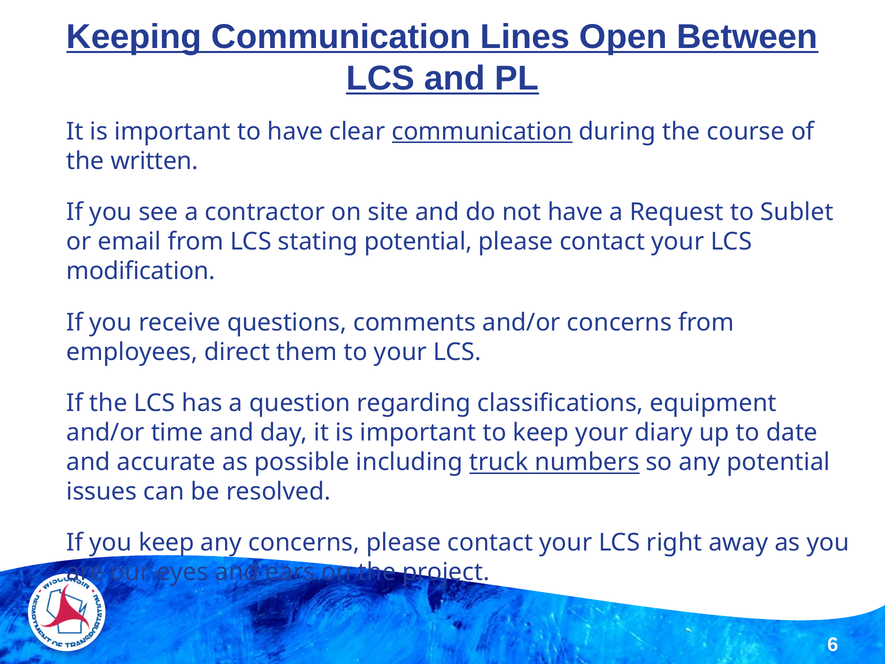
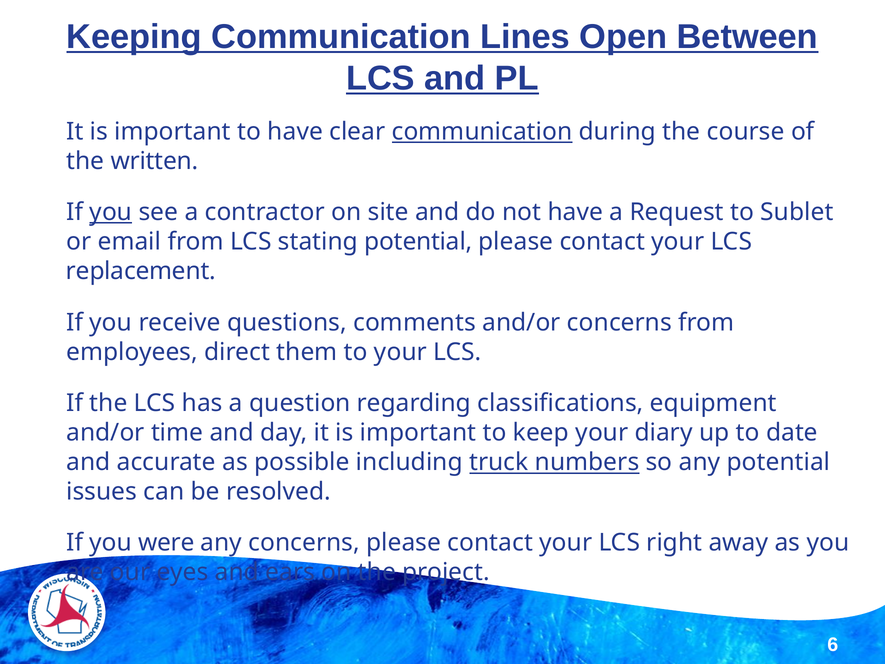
you at (111, 212) underline: none -> present
modification: modification -> replacement
you keep: keep -> were
